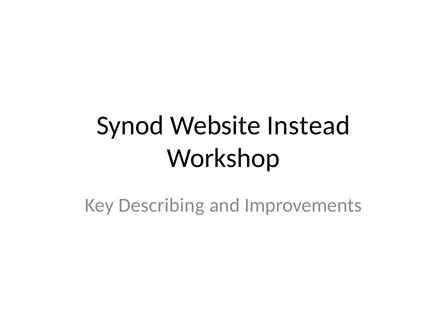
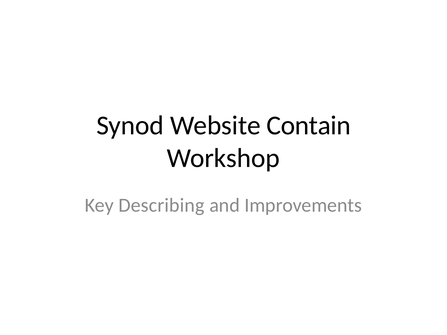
Instead: Instead -> Contain
